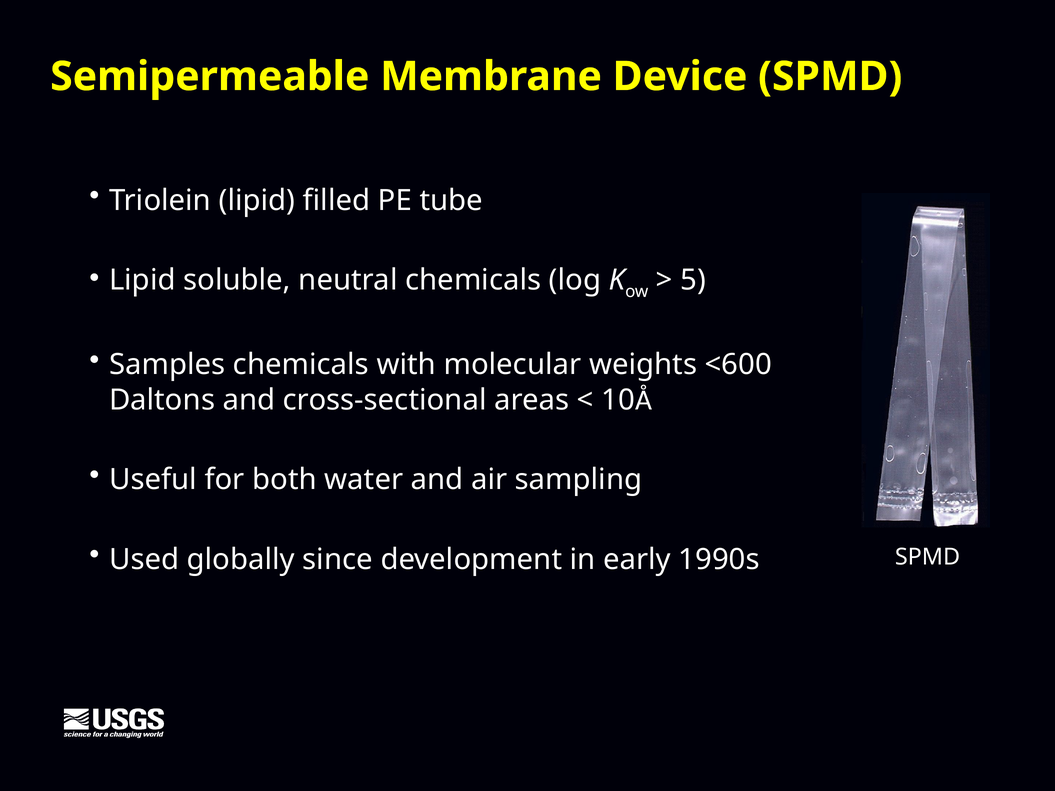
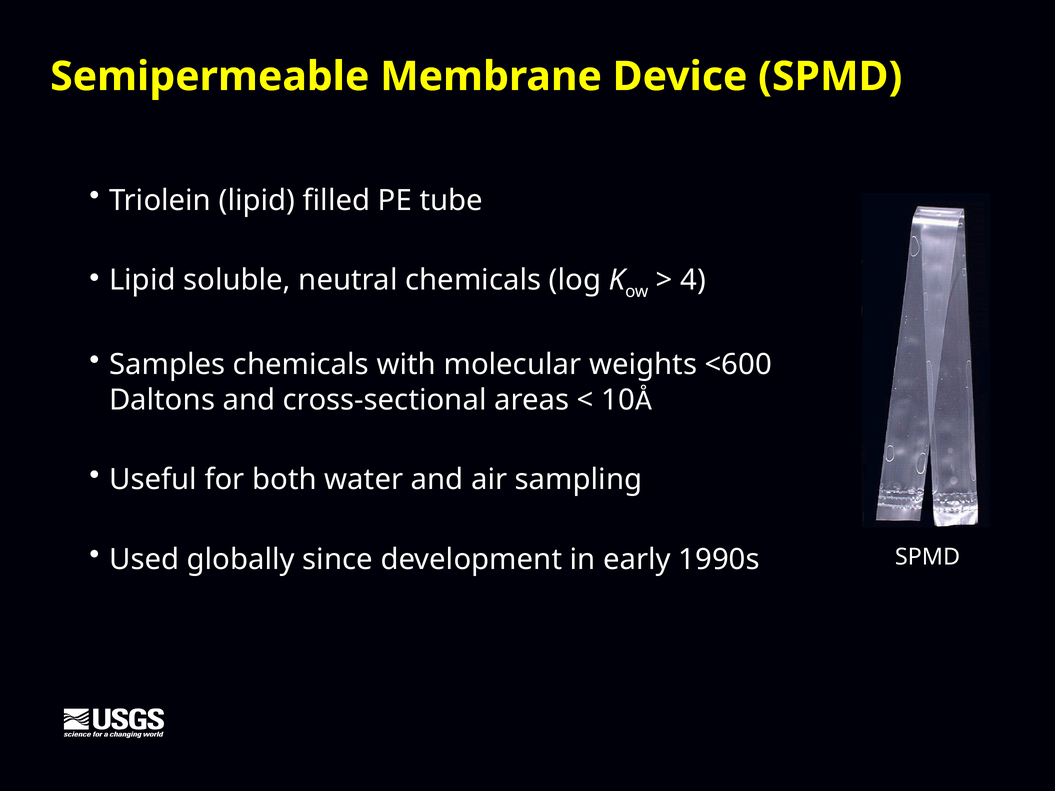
5: 5 -> 4
